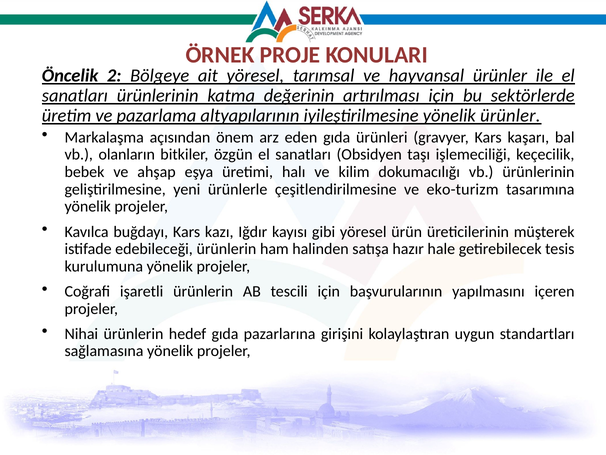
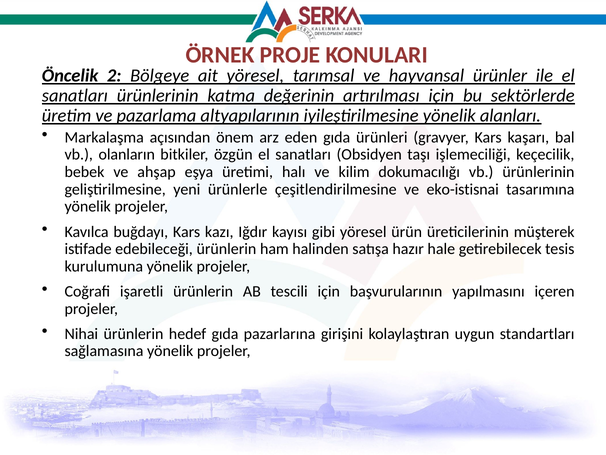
yönelik ürünler: ürünler -> alanları
eko-turizm: eko-turizm -> eko-istisnai
